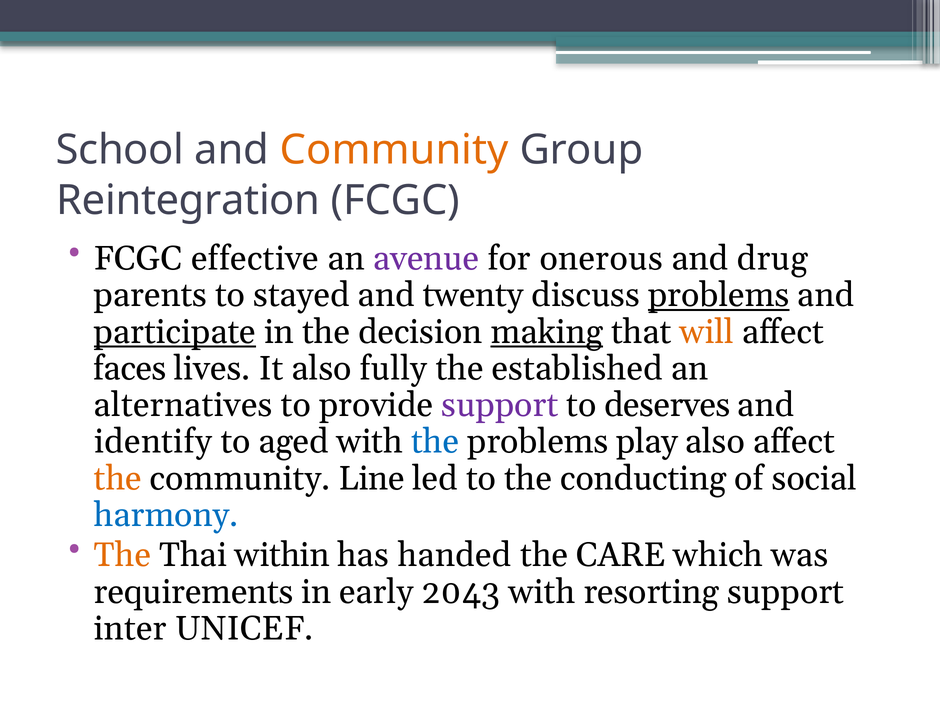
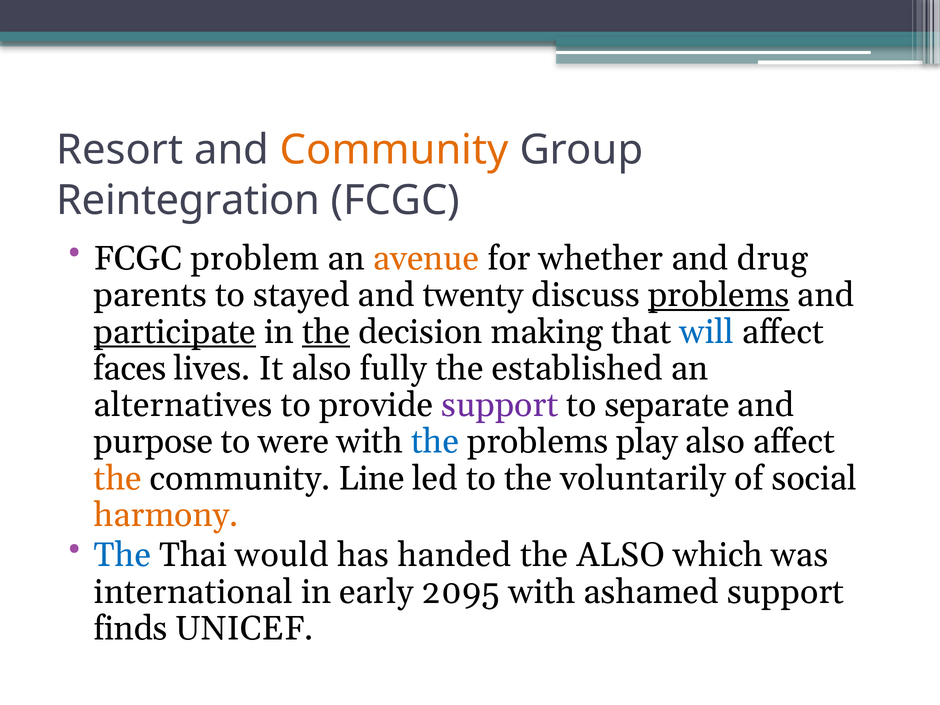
School: School -> Resort
effective: effective -> problem
avenue colour: purple -> orange
onerous: onerous -> whether
the at (326, 332) underline: none -> present
making underline: present -> none
will colour: orange -> blue
deserves: deserves -> separate
identify: identify -> purpose
aged: aged -> were
conducting: conducting -> voluntarily
harmony colour: blue -> orange
The at (122, 555) colour: orange -> blue
within: within -> would
the CARE: CARE -> ALSO
requirements: requirements -> international
2043: 2043 -> 2095
resorting: resorting -> ashamed
inter: inter -> finds
